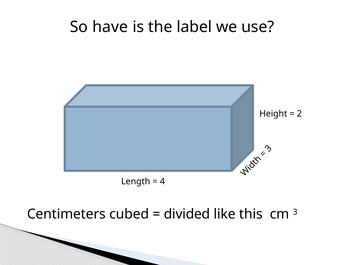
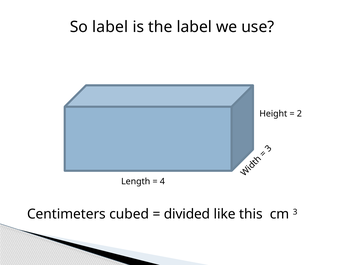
So have: have -> label
